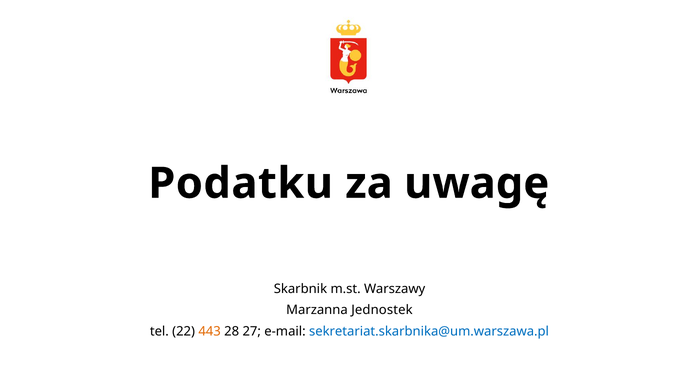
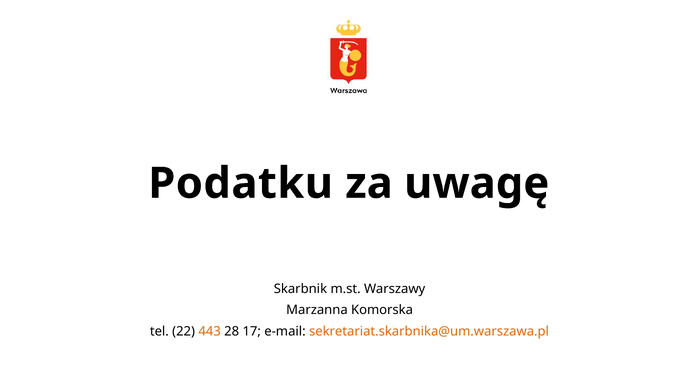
Jednostek: Jednostek -> Komorska
27: 27 -> 17
sekretariat.skarbnika@um.warszawa.pl colour: blue -> orange
